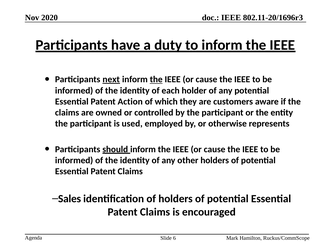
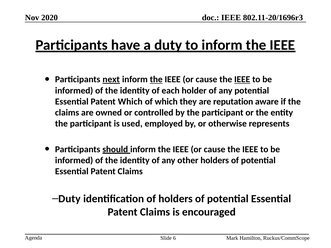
IEEE at (242, 80) underline: none -> present
Patent Action: Action -> Which
customers: customers -> reputation
Sales at (70, 199): Sales -> Duty
